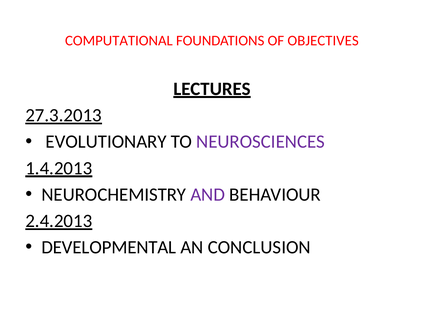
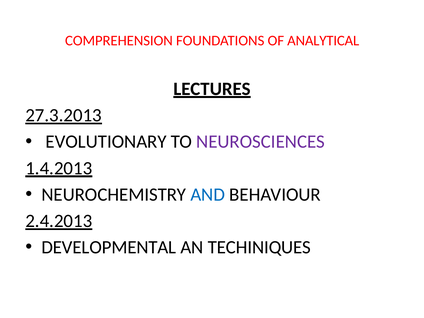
COMPUTATIONAL: COMPUTATIONAL -> COMPREHENSION
OBJECTIVES: OBJECTIVES -> ANALYTICAL
AND colour: purple -> blue
CONCLUSION: CONCLUSION -> TECHINIQUES
